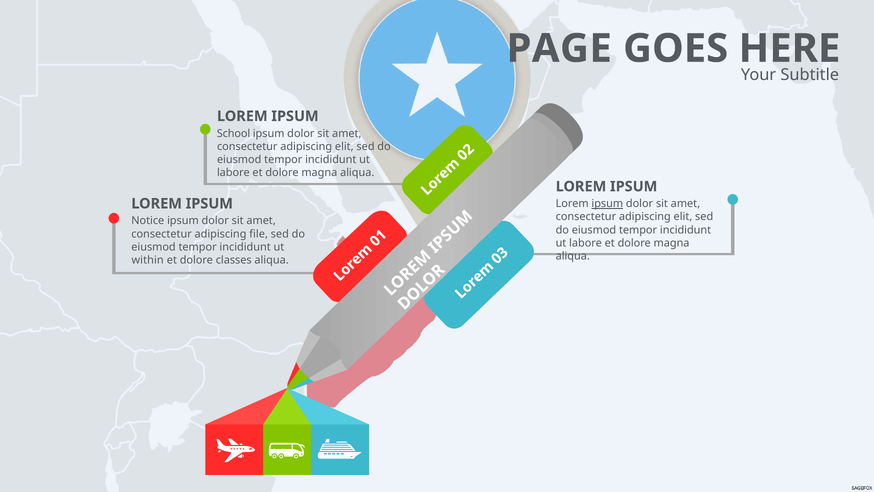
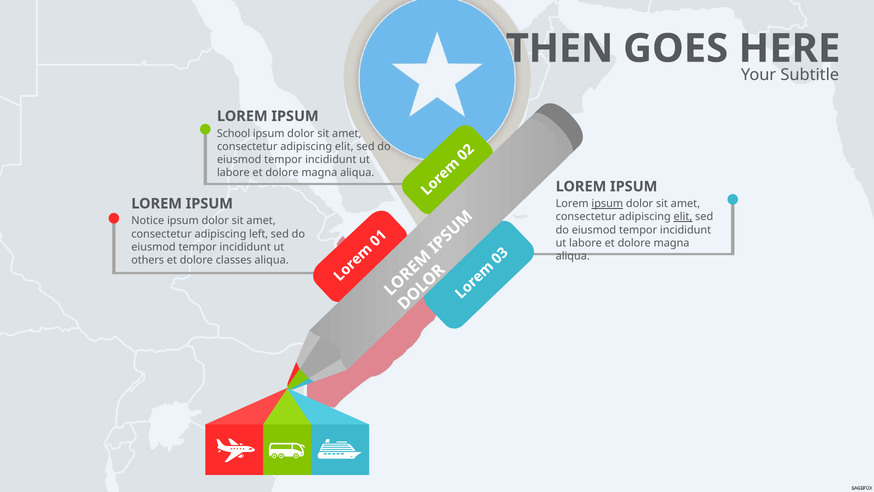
PAGE: PAGE -> THEN
elit at (683, 217) underline: none -> present
file: file -> left
within: within -> others
